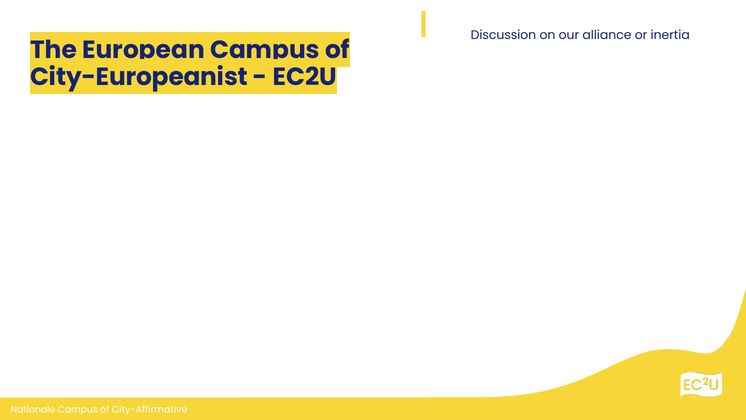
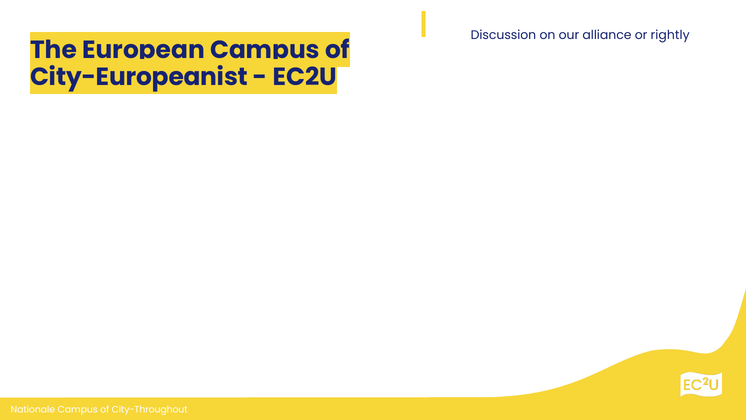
inertia: inertia -> rightly
City-Affirmative: City-Affirmative -> City-Throughout
